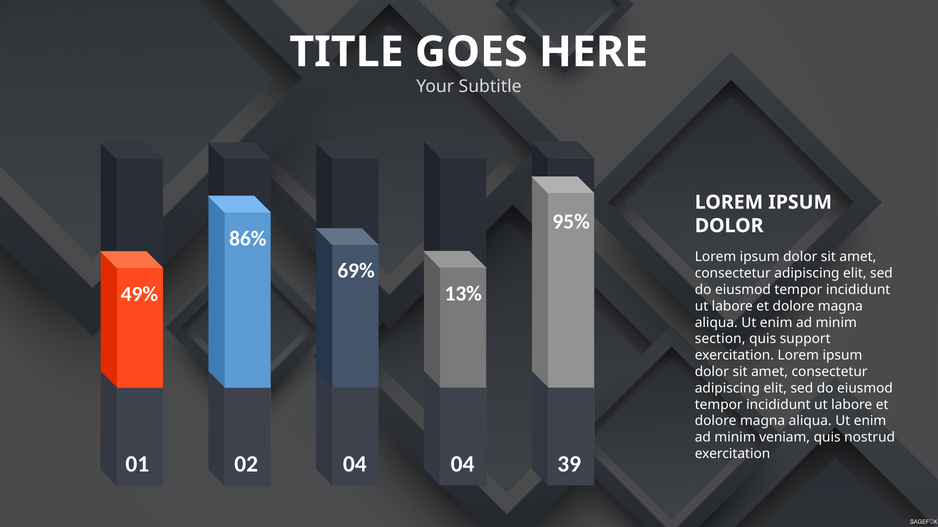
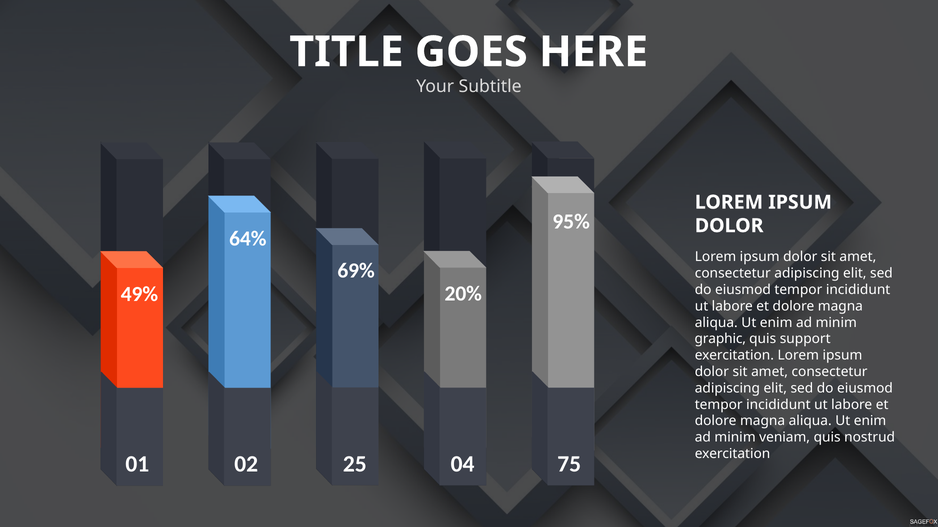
86%: 86% -> 64%
13%: 13% -> 20%
section: section -> graphic
02 04: 04 -> 25
39: 39 -> 75
